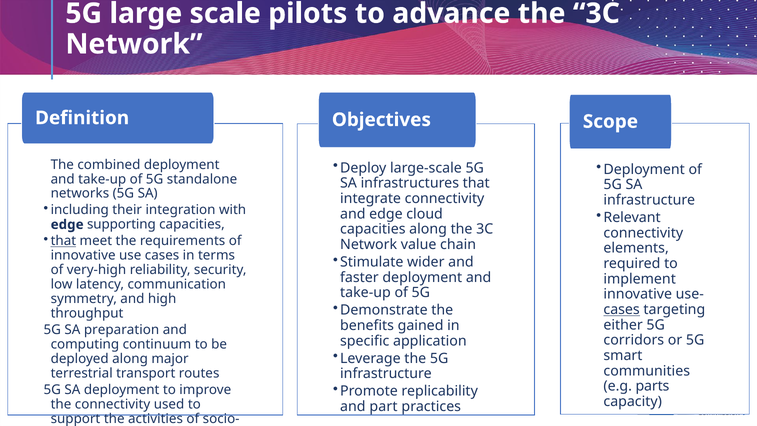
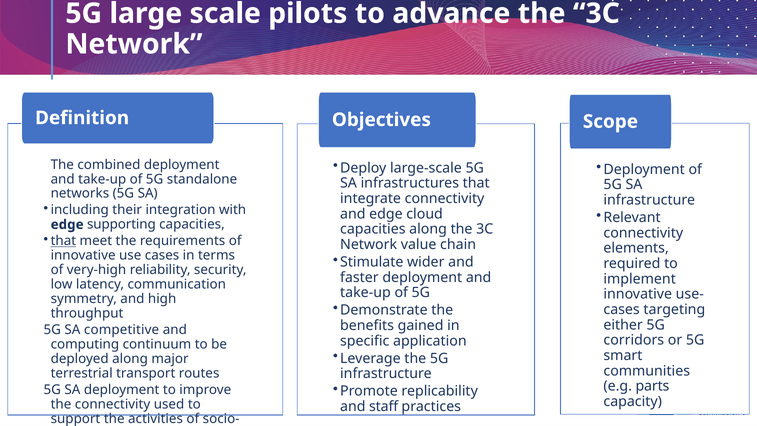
cases at (622, 309) underline: present -> none
preparation: preparation -> competitive
part: part -> staff
